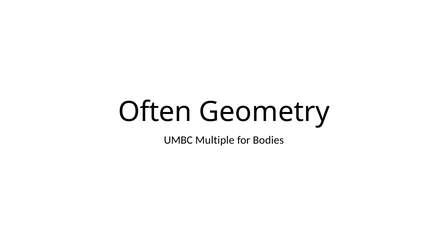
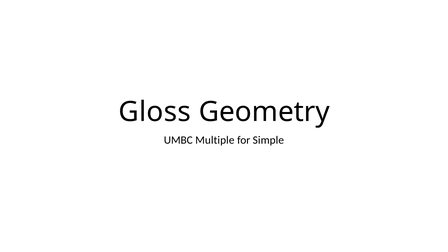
Often: Often -> Gloss
Bodies: Bodies -> Simple
